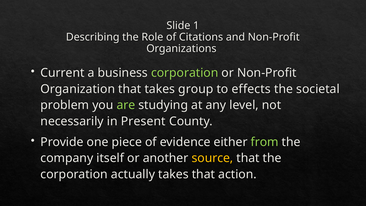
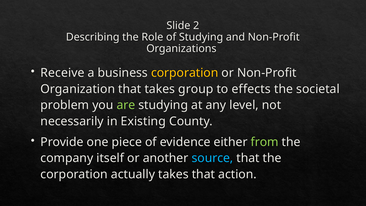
1: 1 -> 2
of Citations: Citations -> Studying
Current: Current -> Receive
corporation at (185, 73) colour: light green -> yellow
Present: Present -> Existing
source colour: yellow -> light blue
